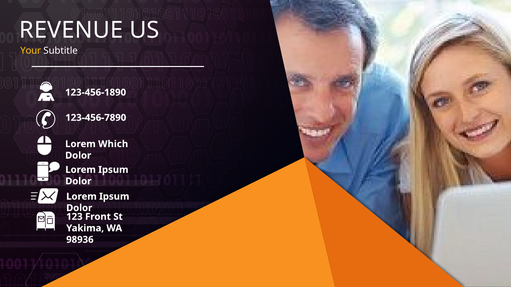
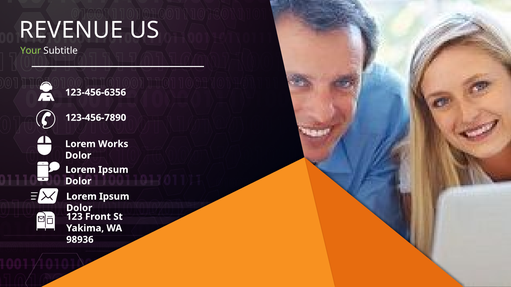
Your colour: yellow -> light green
123-456-1890: 123-456-1890 -> 123-456-6356
Which: Which -> Works
